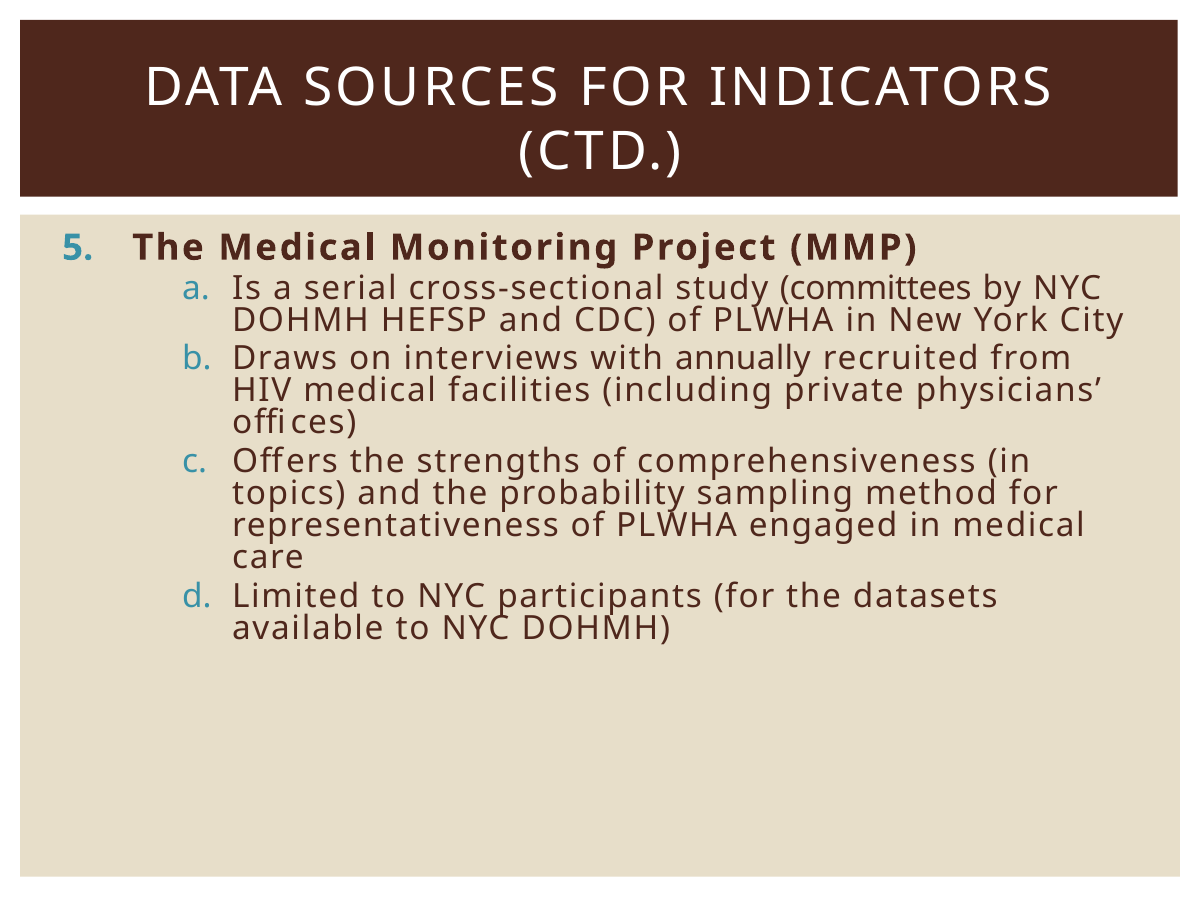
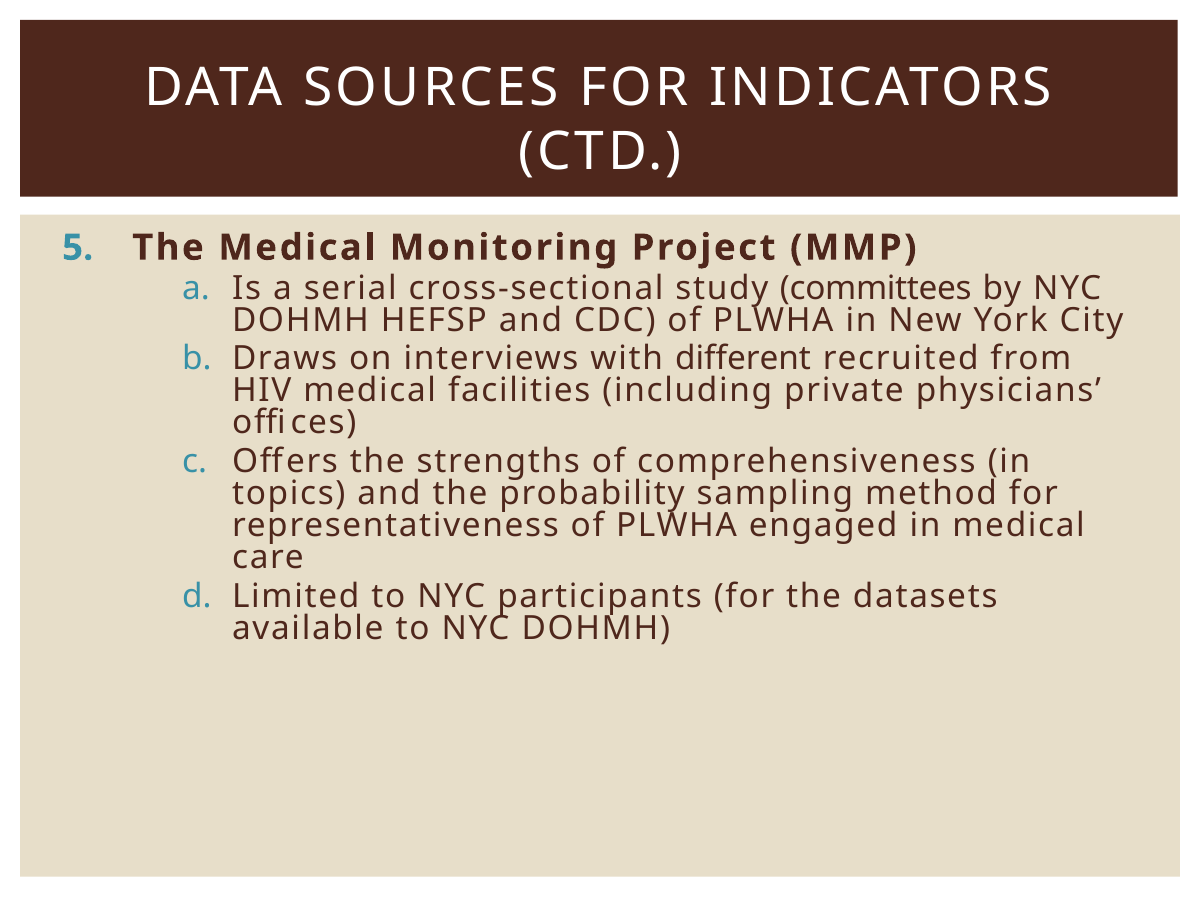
annually: annually -> different
